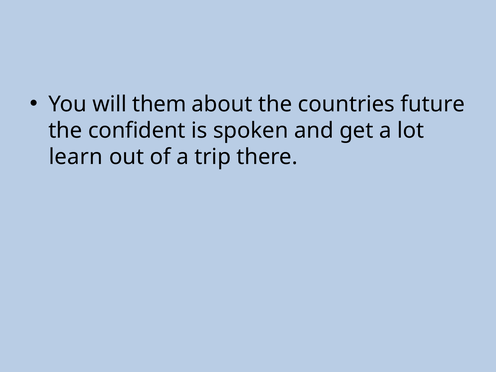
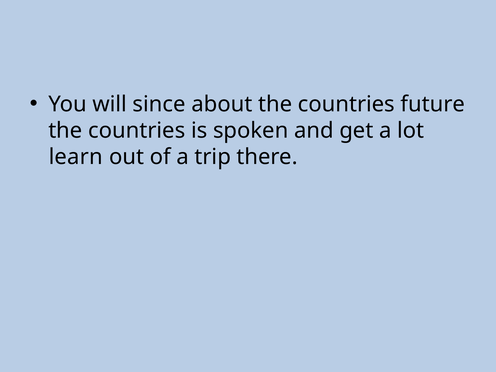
them: them -> since
confident at (137, 131): confident -> countries
